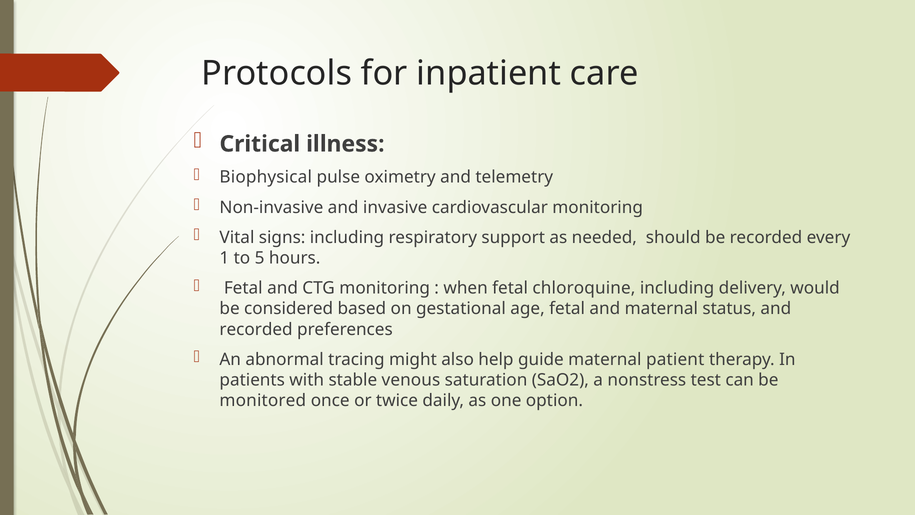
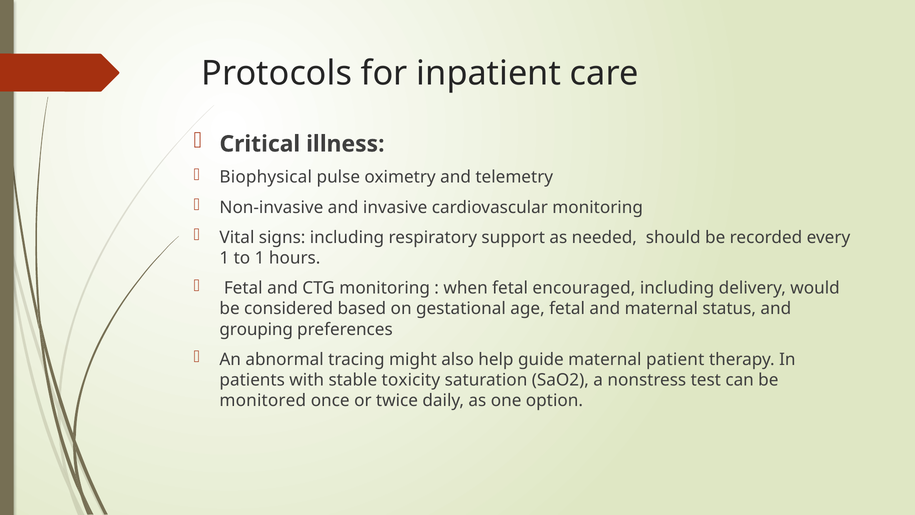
to 5: 5 -> 1
chloroquine: chloroquine -> encouraged
recorded at (256, 329): recorded -> grouping
venous: venous -> toxicity
